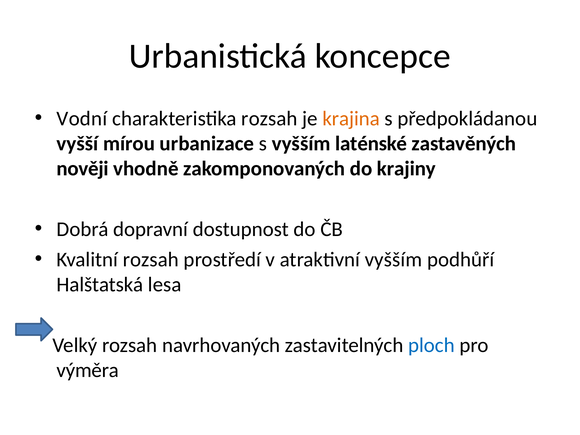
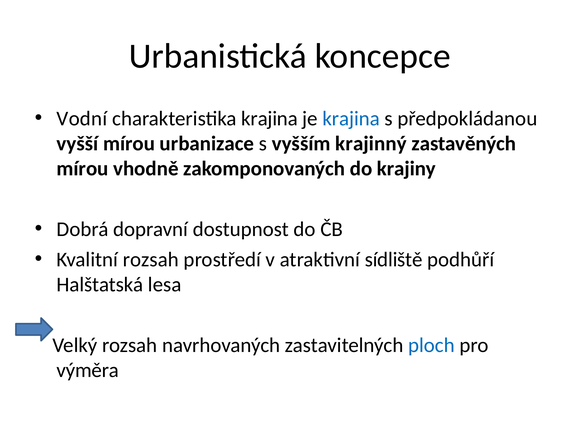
charakteristika rozsah: rozsah -> krajina
krajina at (351, 118) colour: orange -> blue
laténské: laténské -> krajinný
nověji at (83, 169): nověji -> mírou
atraktivní vyšším: vyšším -> sídliště
